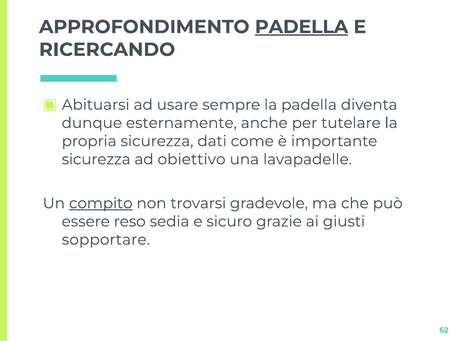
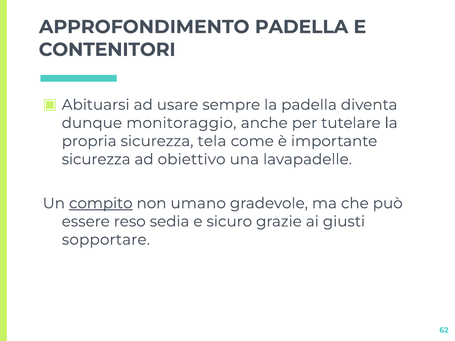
PADELLA at (302, 27) underline: present -> none
RICERCANDO: RICERCANDO -> CONTENITORI
esternamente: esternamente -> monitoraggio
dati: dati -> tela
trovarsi: trovarsi -> umano
